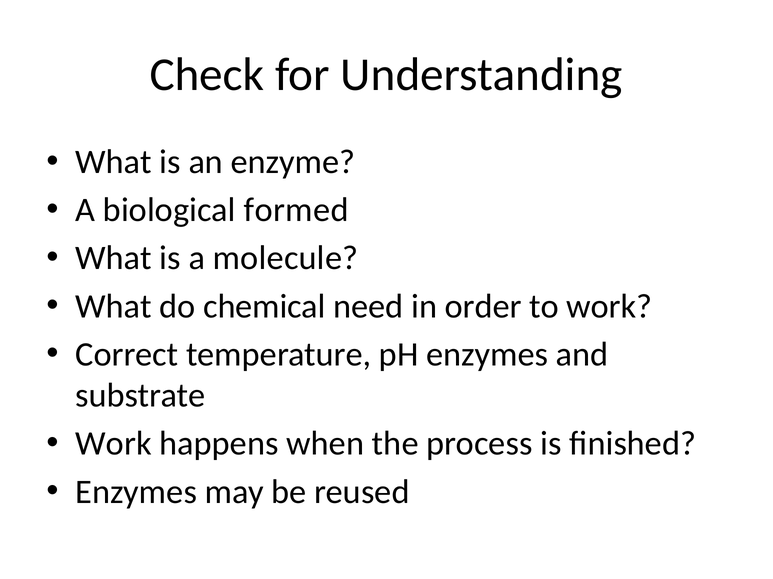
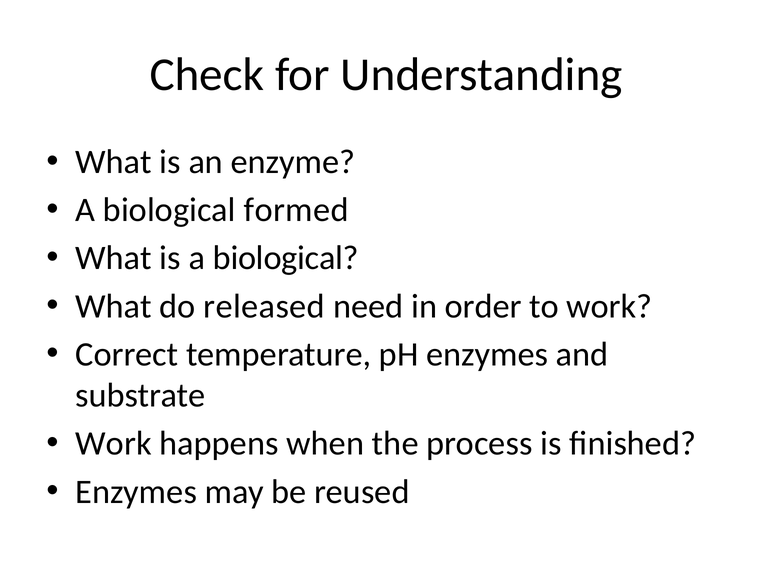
is a molecule: molecule -> biological
chemical: chemical -> released
